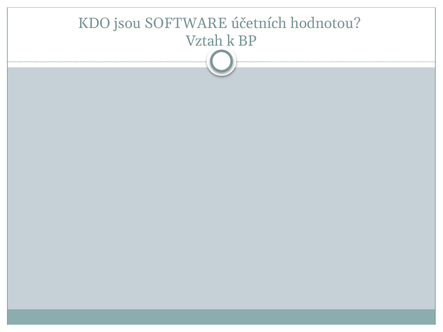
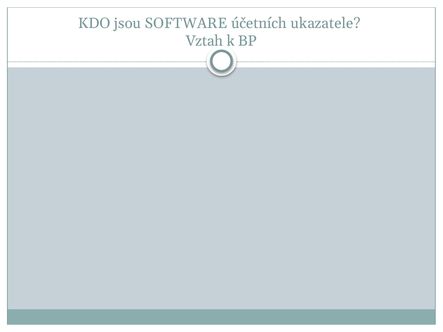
hodnotou: hodnotou -> ukazatele
